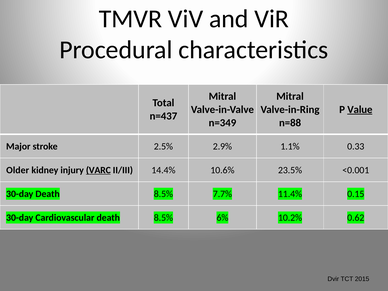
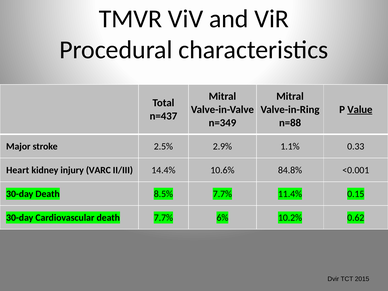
Older: Older -> Heart
VARC underline: present -> none
23.5%: 23.5% -> 84.8%
Cardiovascular death 8.5%: 8.5% -> 7.7%
